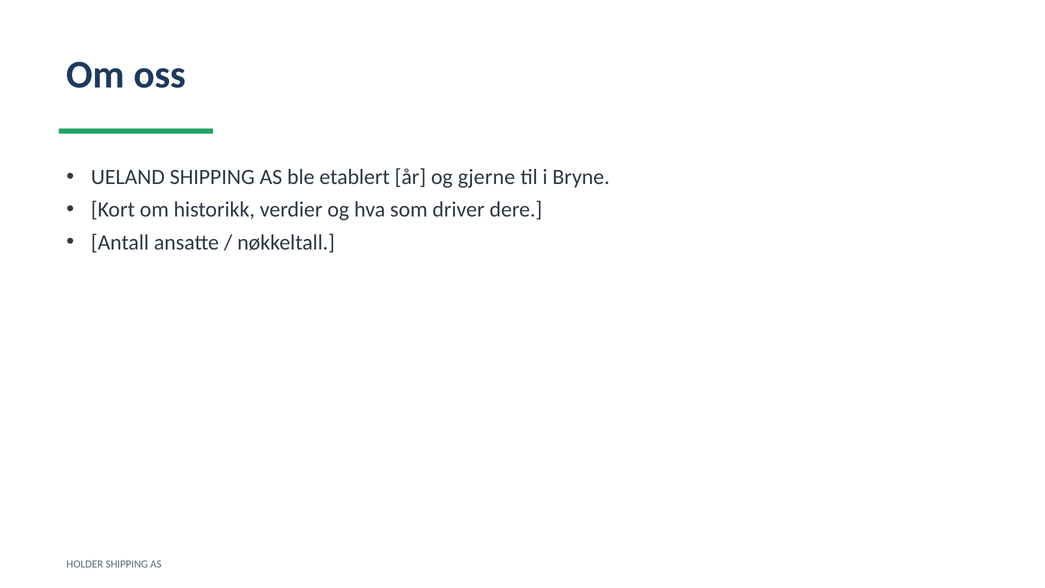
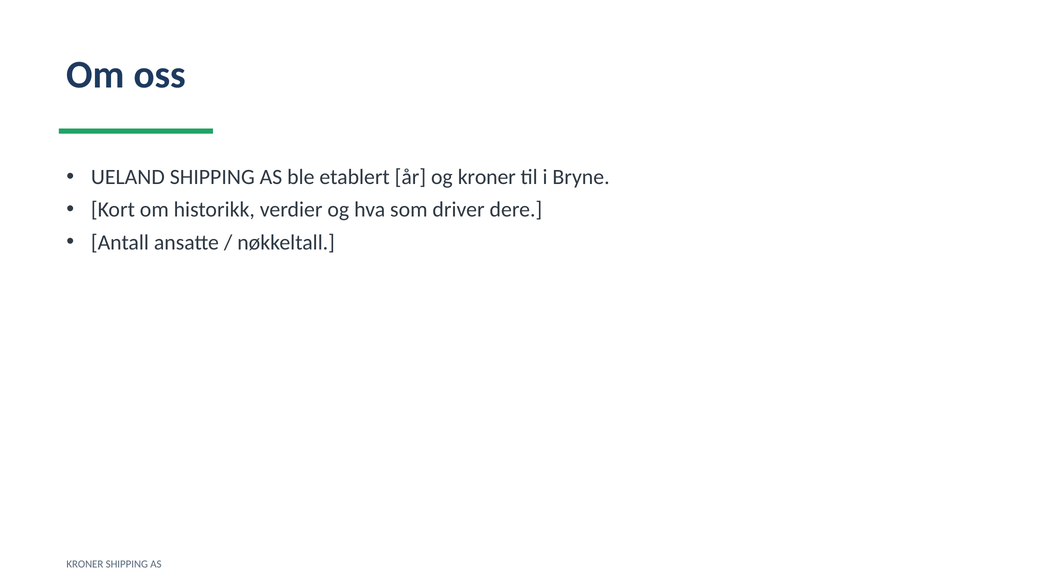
og gjerne: gjerne -> kroner
HOLDER at (85, 564): HOLDER -> KRONER
